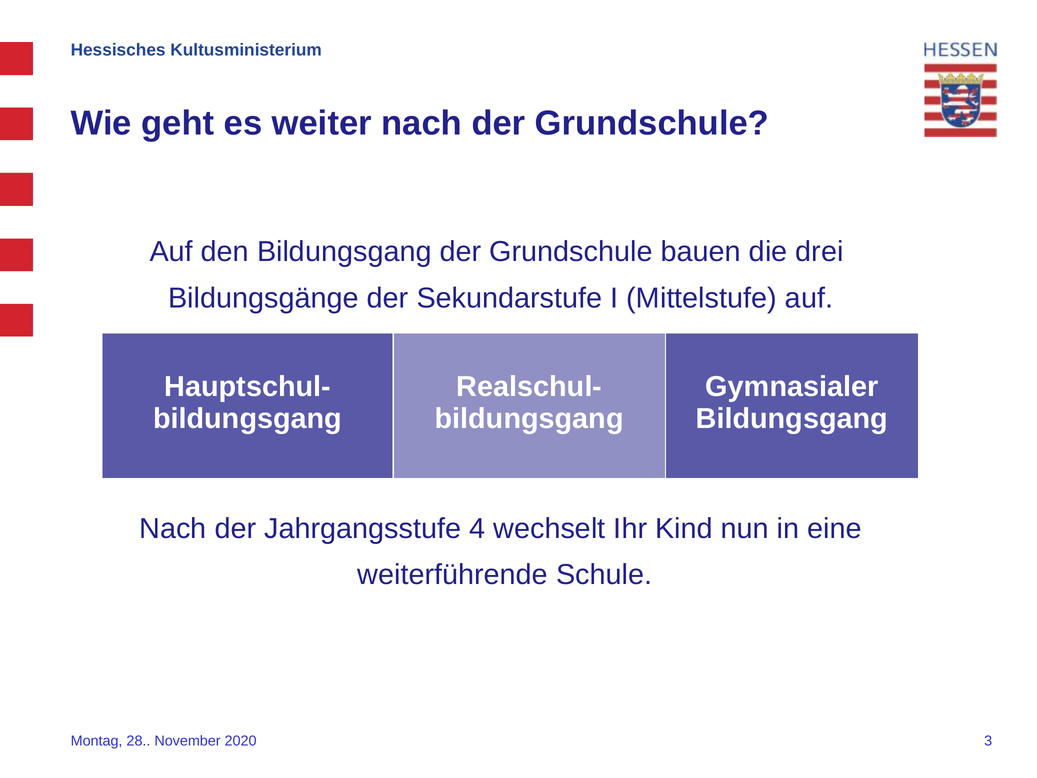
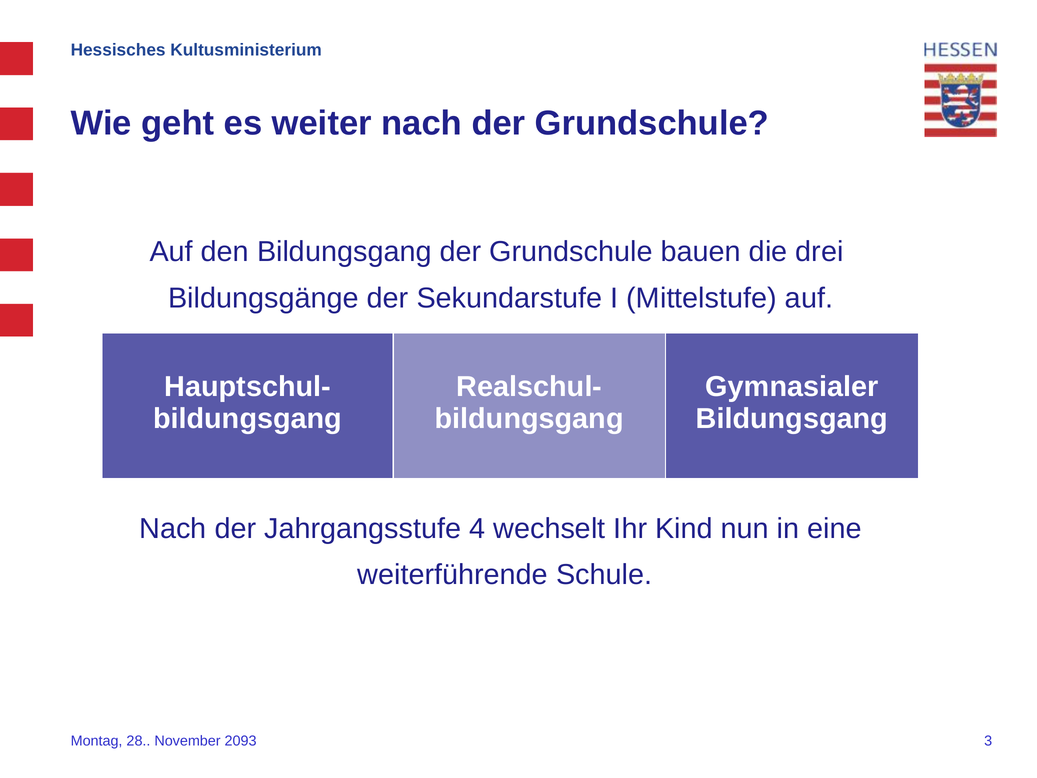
2020: 2020 -> 2093
